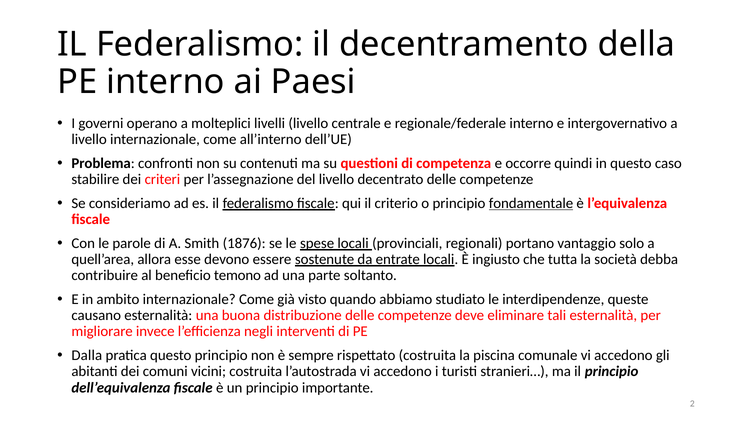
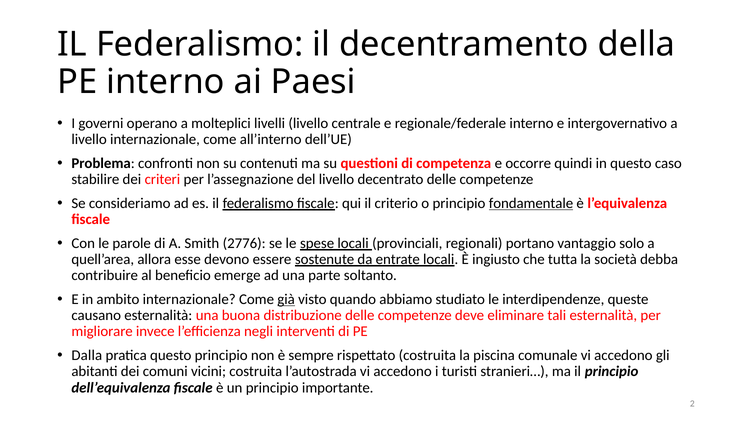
1876: 1876 -> 2776
temono: temono -> emerge
già underline: none -> present
